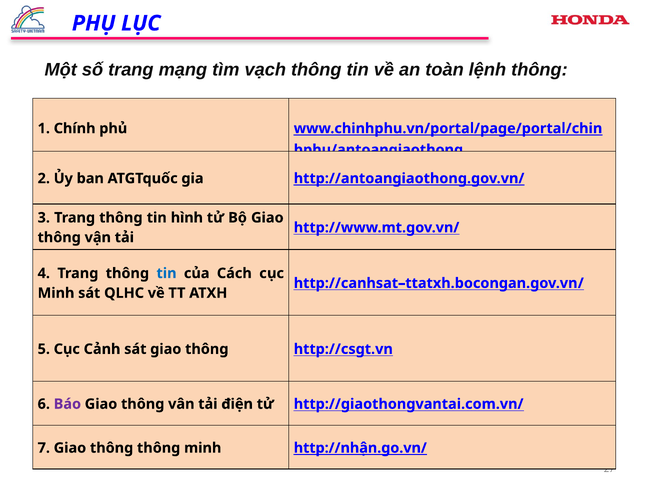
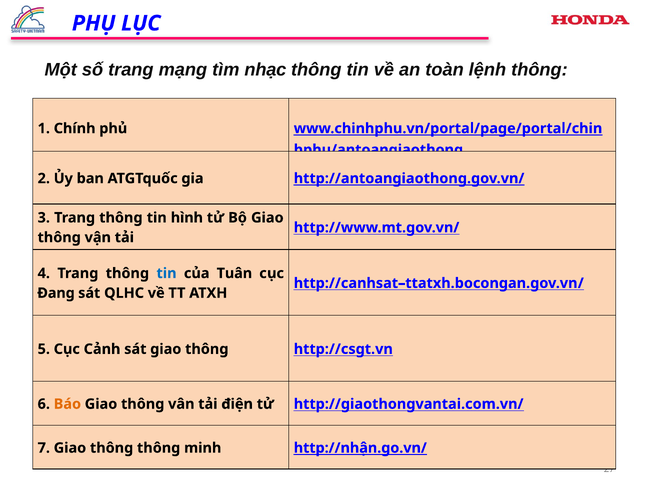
vạch: vạch -> nhạc
Cách: Cách -> Tuân
Minh at (56, 293): Minh -> Đang
Báo colour: purple -> orange
